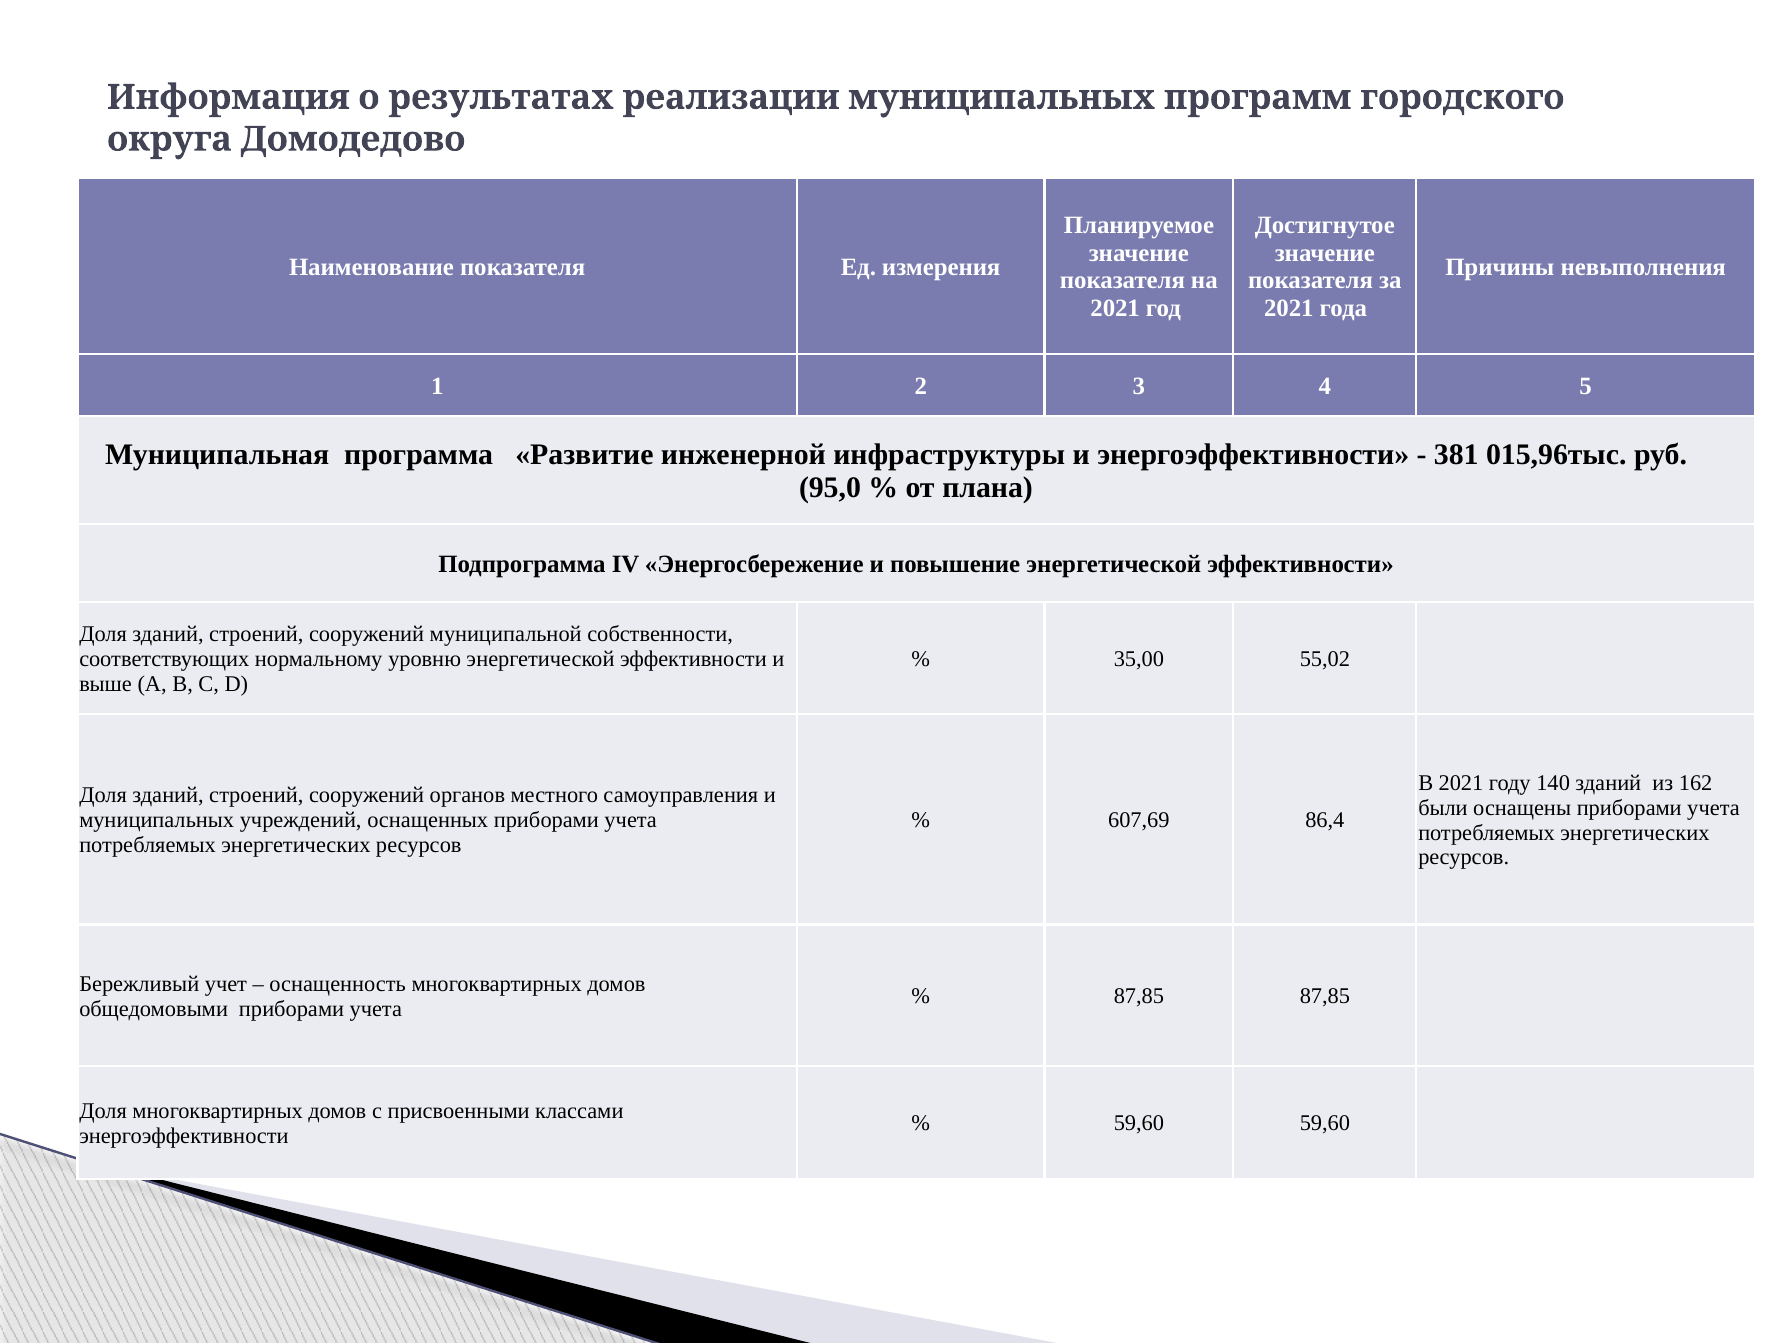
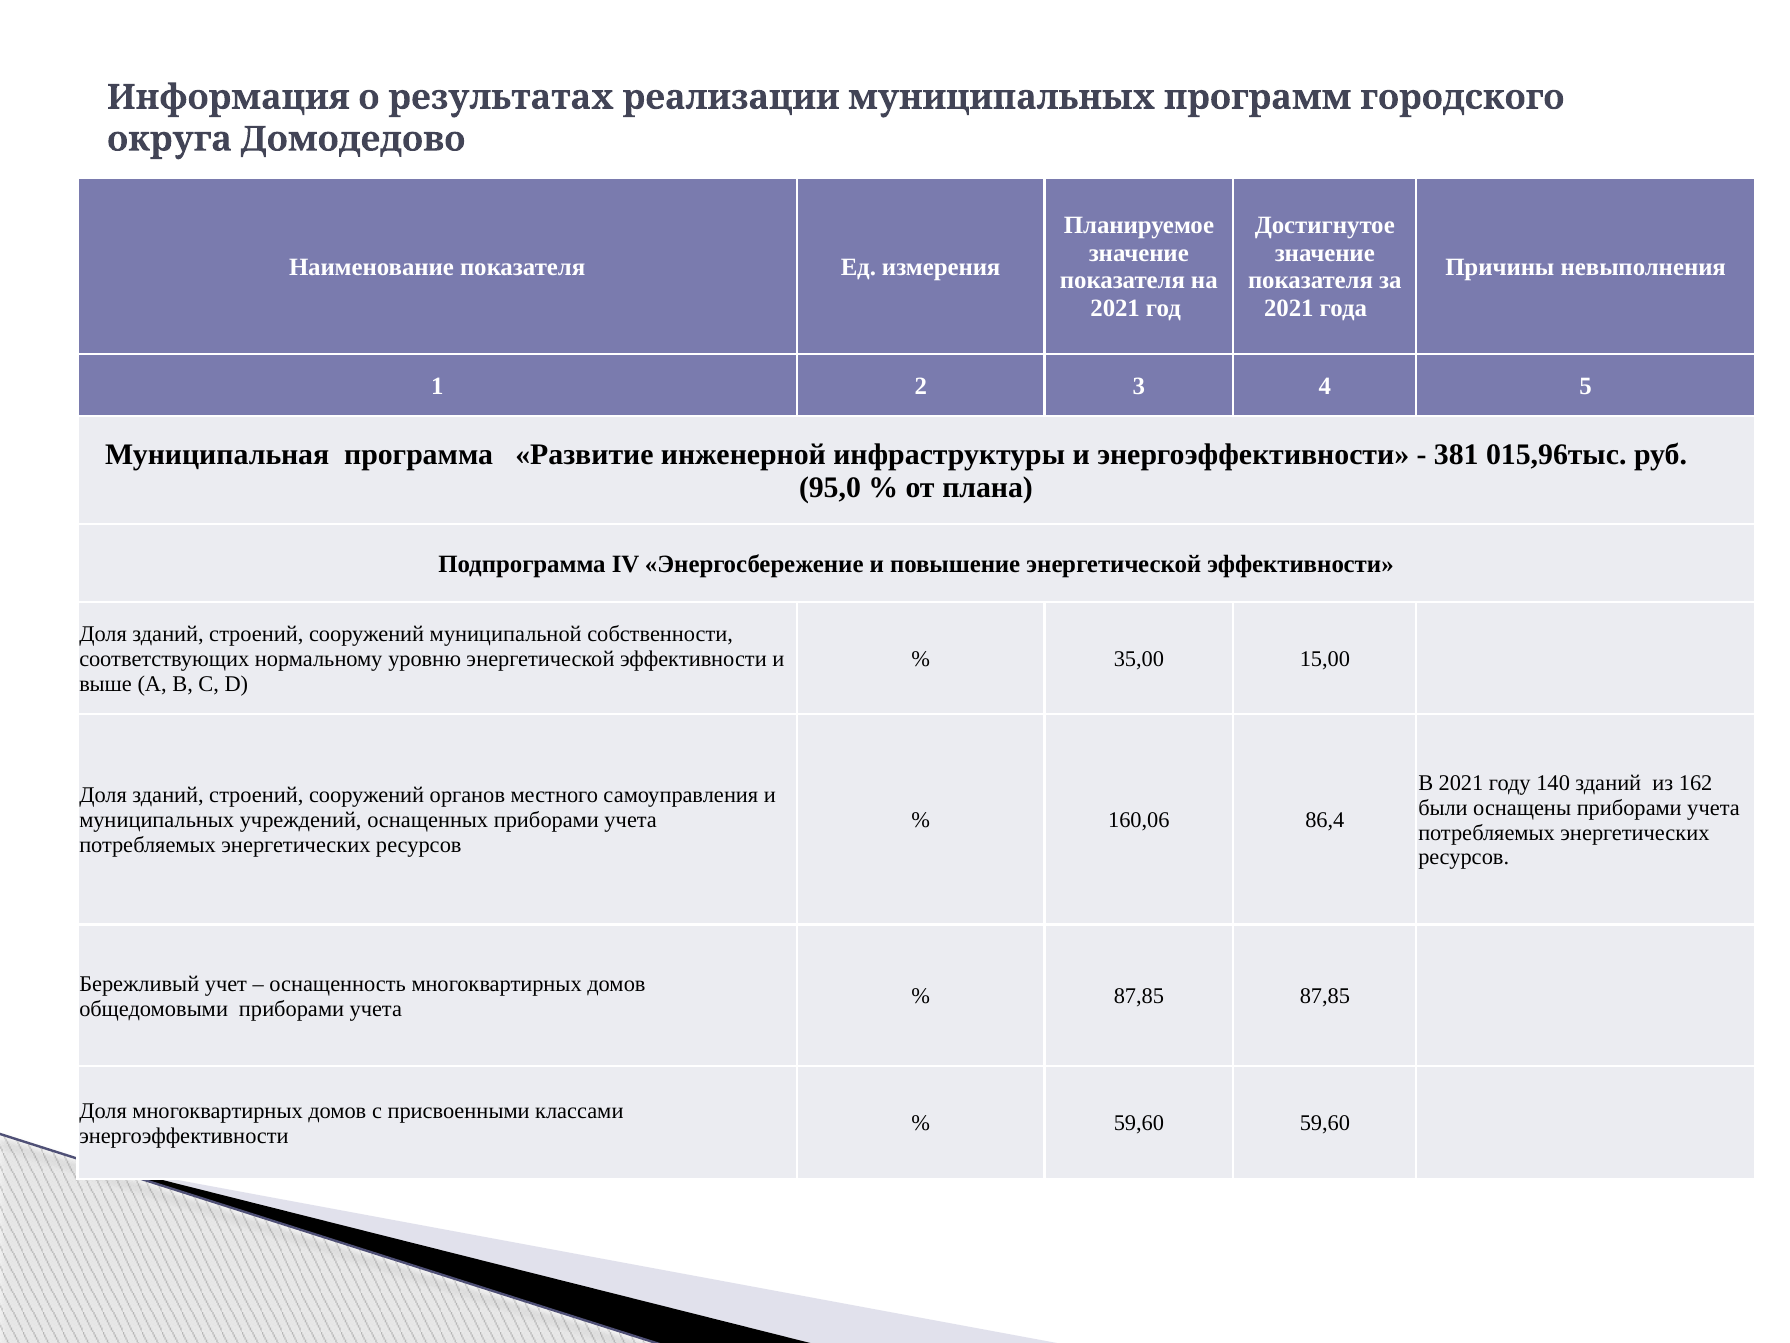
55,02: 55,02 -> 15,00
607,69: 607,69 -> 160,06
